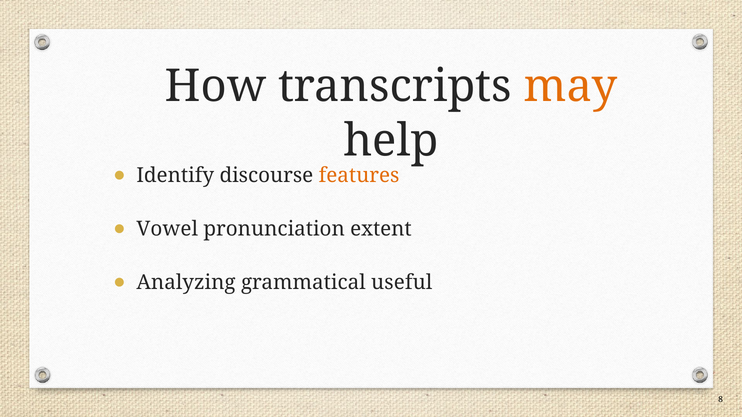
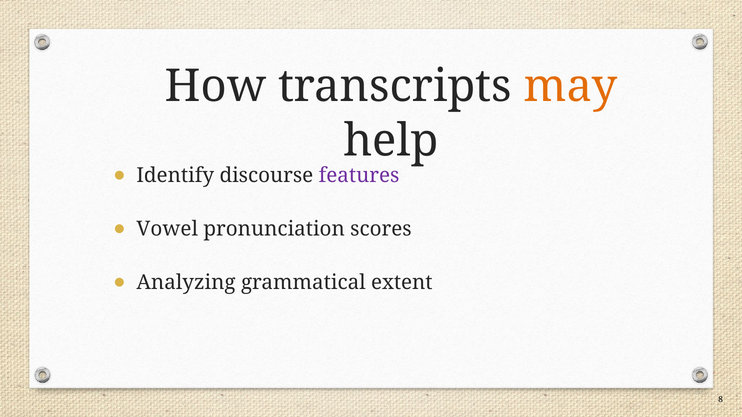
features colour: orange -> purple
extent: extent -> scores
useful: useful -> extent
